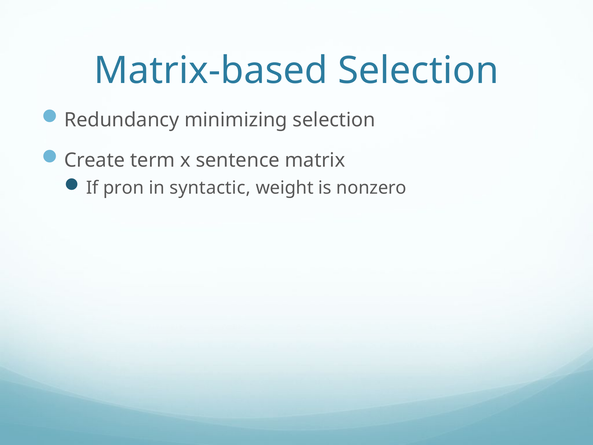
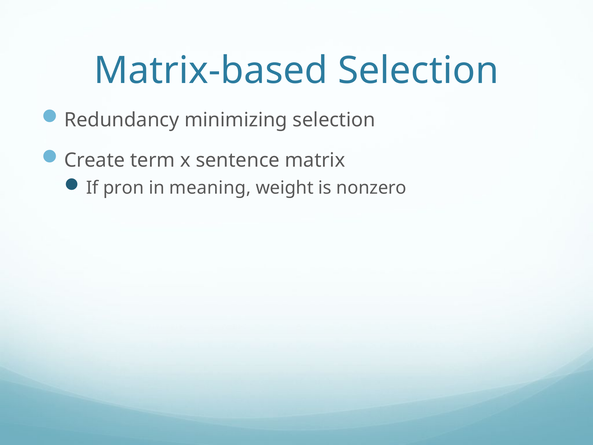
syntactic: syntactic -> meaning
